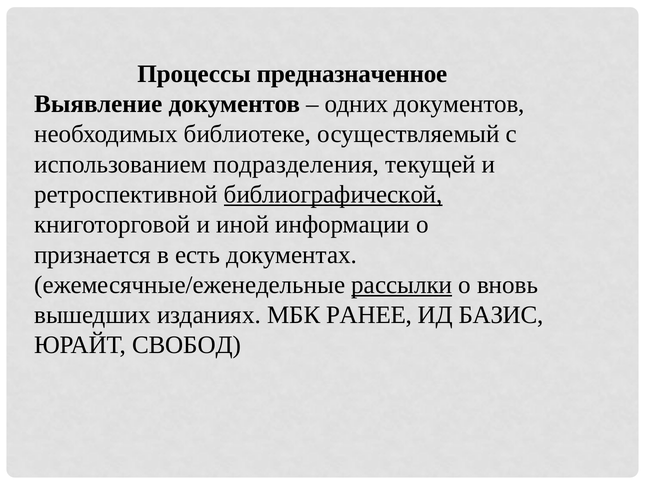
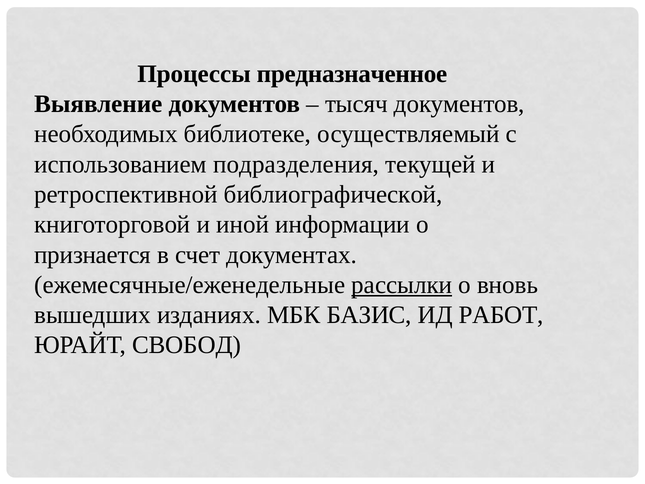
одних: одних -> тысяч
библиографической underline: present -> none
есть: есть -> счет
РАНЕЕ: РАНЕЕ -> БАЗИС
БАЗИС: БАЗИС -> РАБОТ
